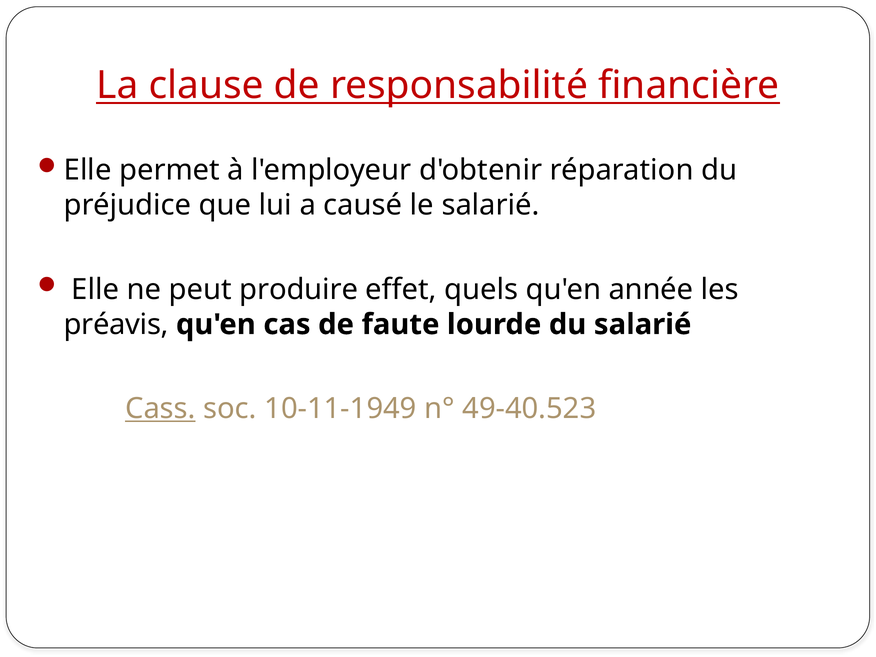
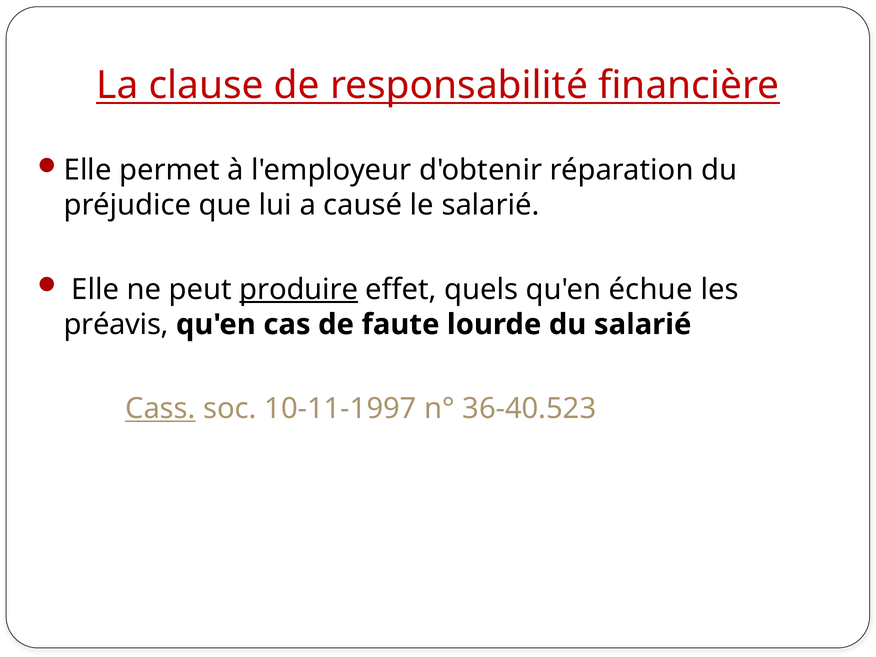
produire underline: none -> present
année: année -> échue
10-11-1949: 10-11-1949 -> 10-11-1997
49-40.523: 49-40.523 -> 36-40.523
